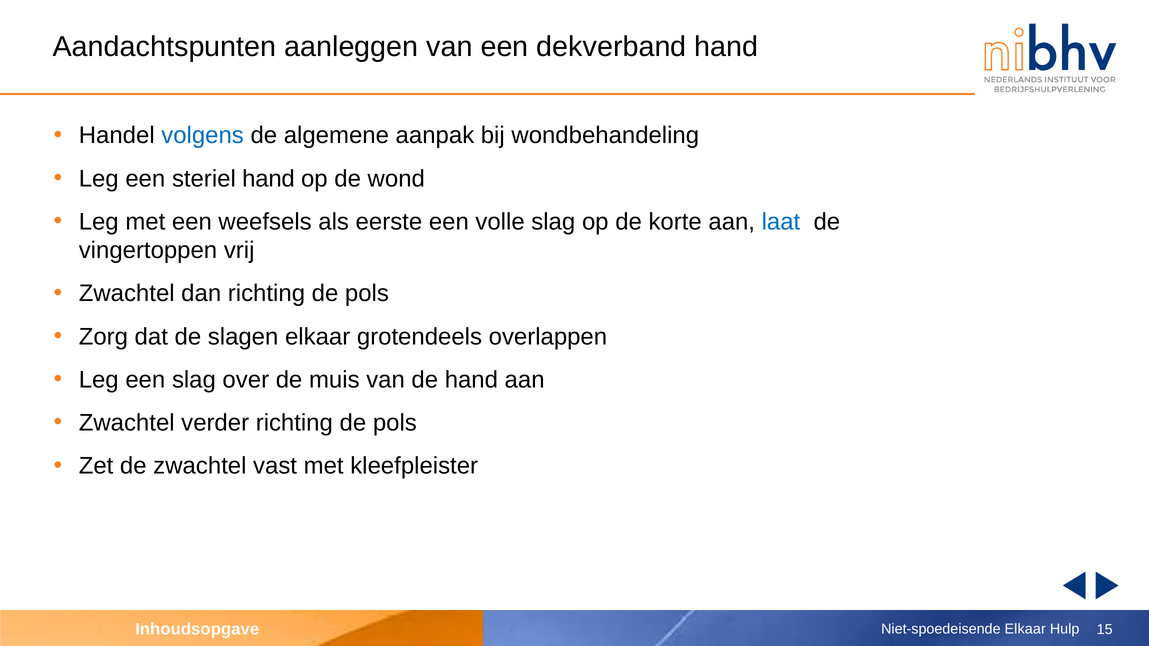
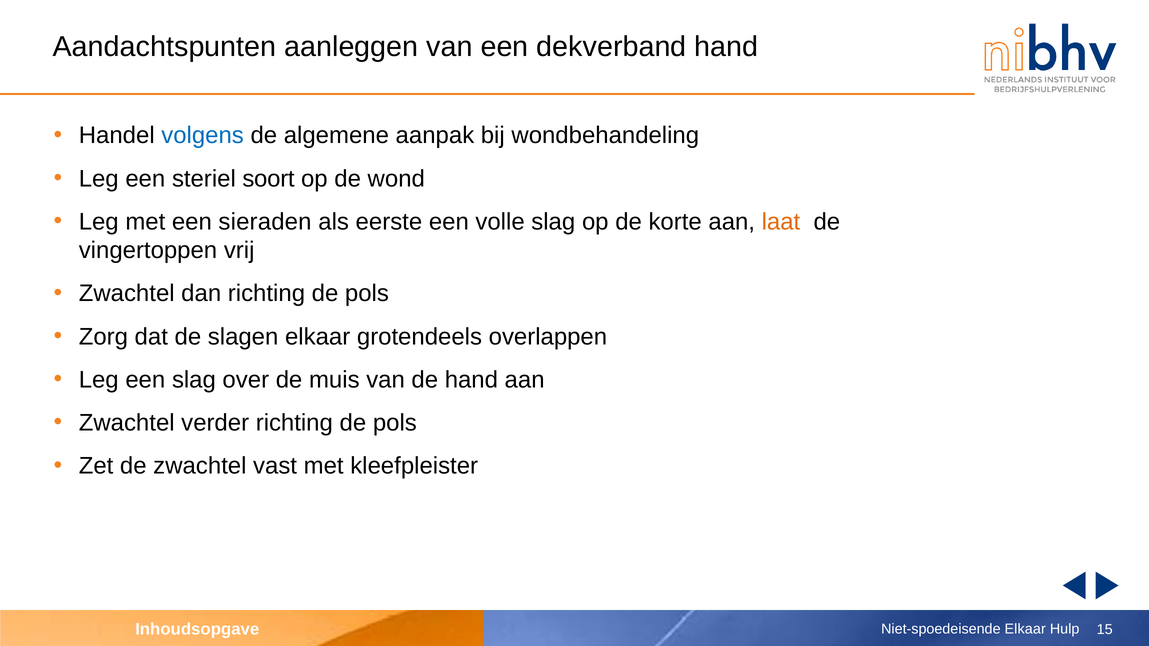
steriel hand: hand -> soort
weefsels: weefsels -> sieraden
laat colour: blue -> orange
